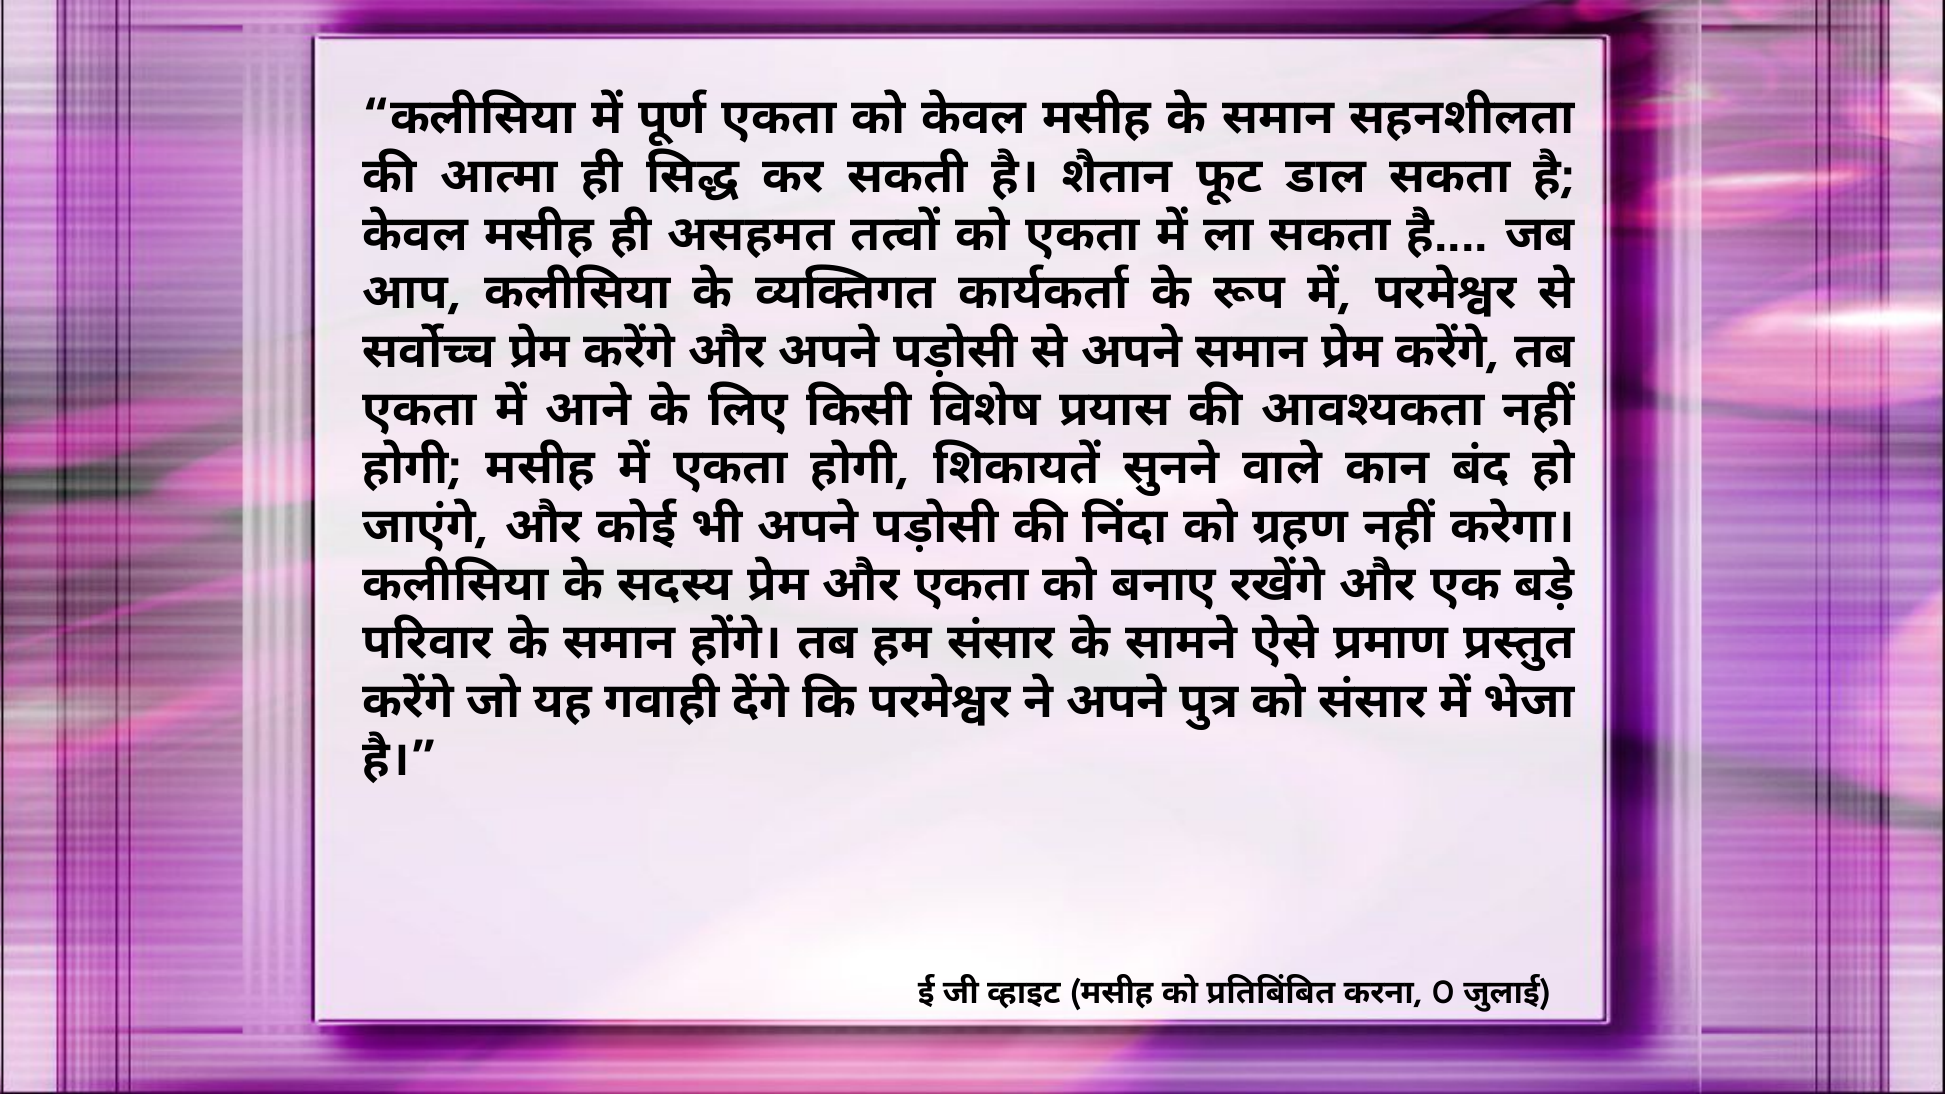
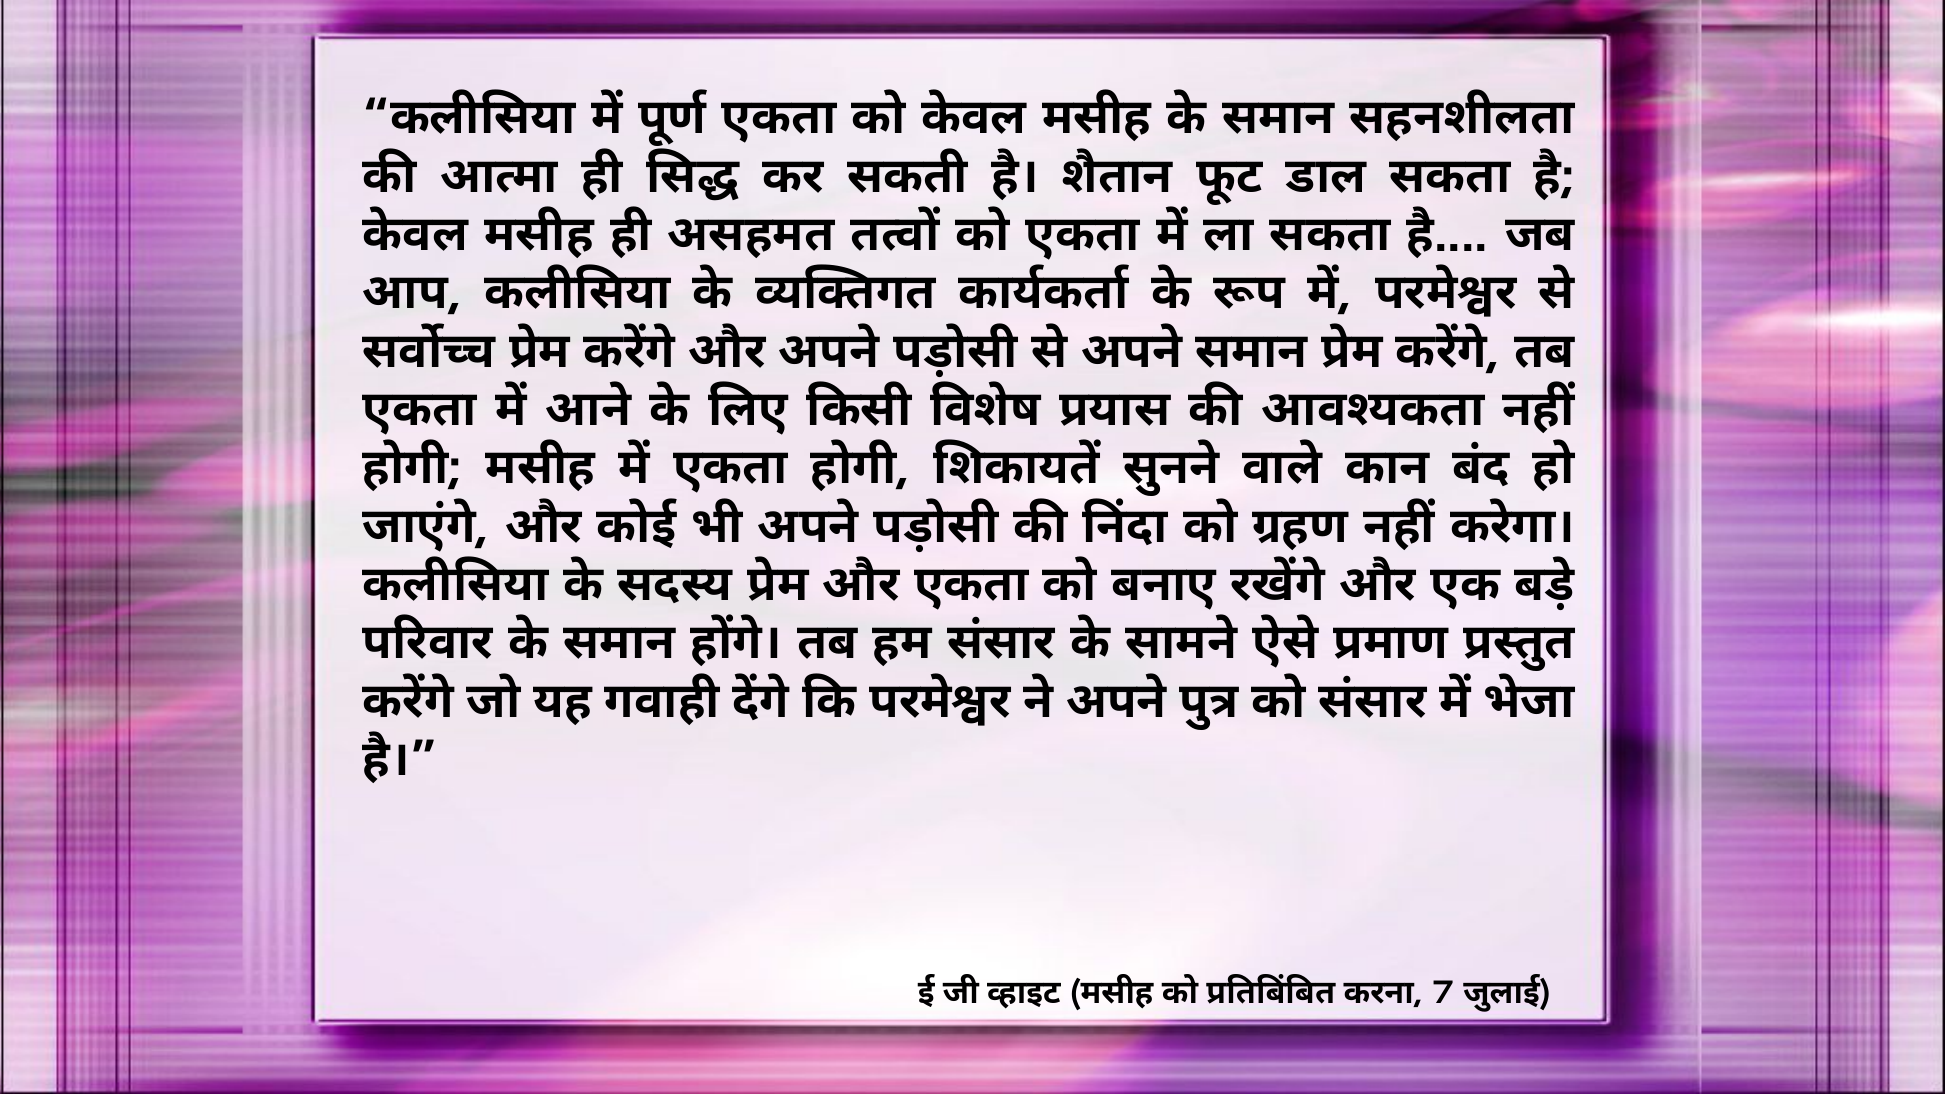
0: 0 -> 7
